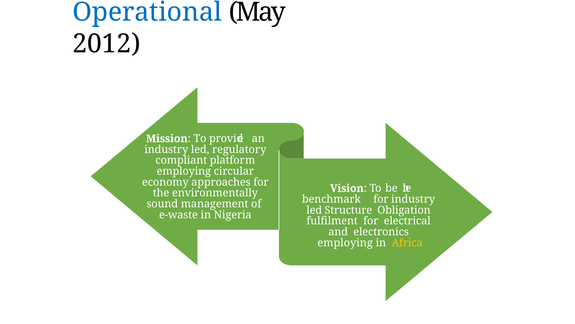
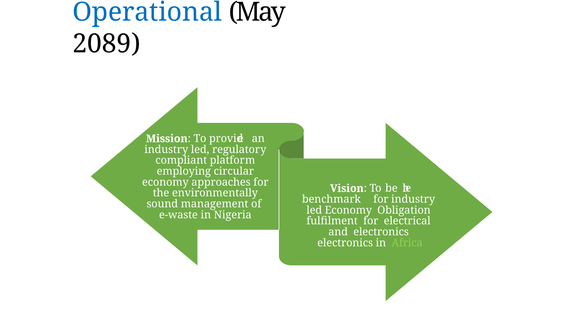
2012: 2012 -> 2089
led Structure: Structure -> Economy
employing at (345, 242): employing -> electronics
Africa colour: yellow -> light green
